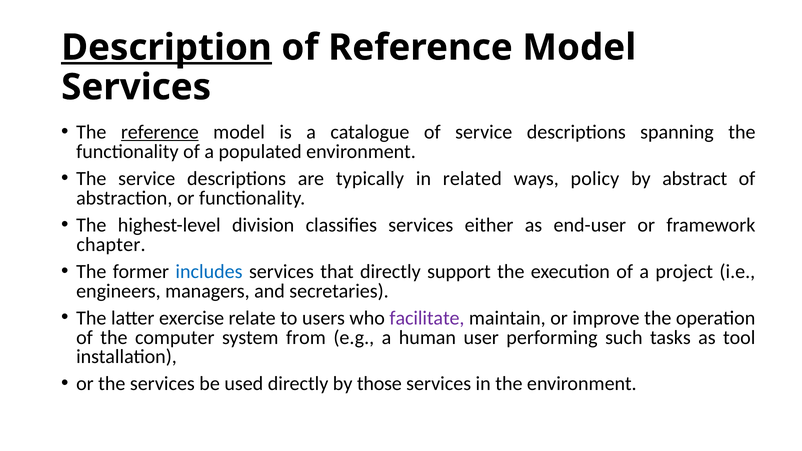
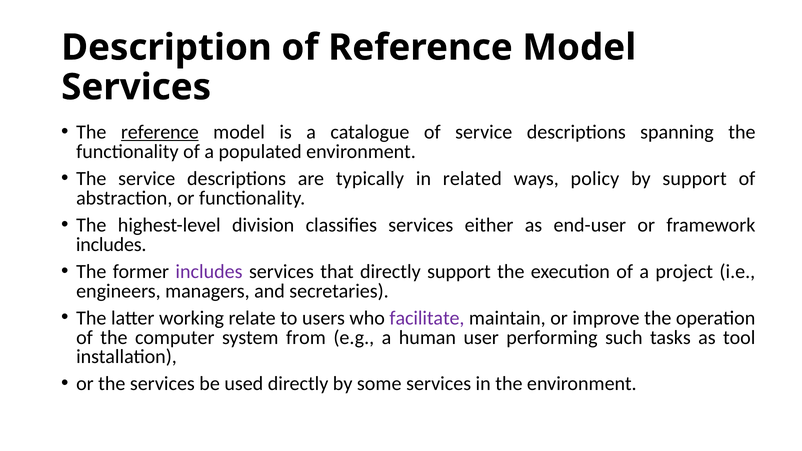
Description underline: present -> none
by abstract: abstract -> support
chapter at (111, 245): chapter -> includes
includes at (209, 272) colour: blue -> purple
exercise: exercise -> working
those: those -> some
